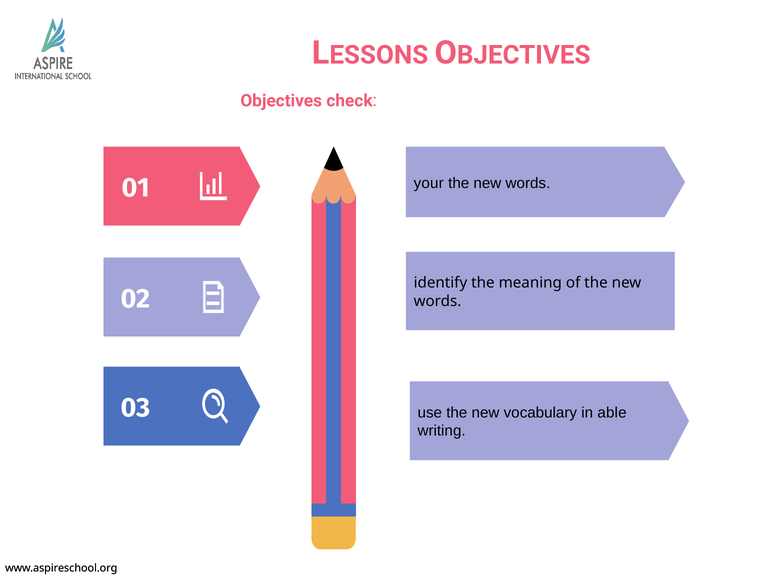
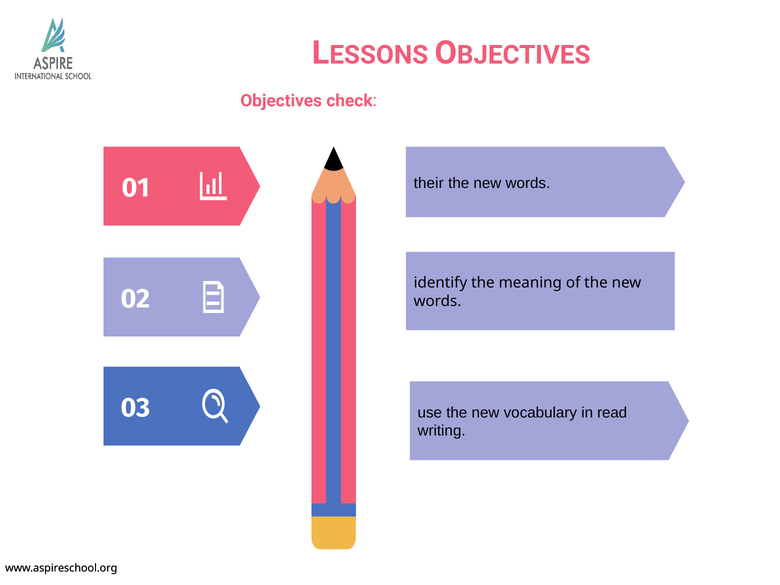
your: your -> their
able: able -> read
